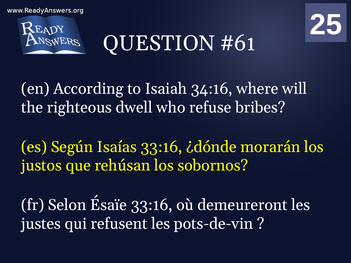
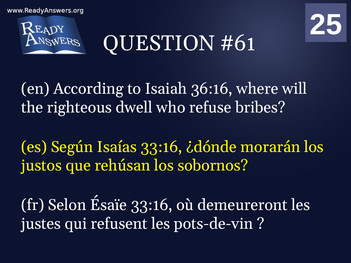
34:16: 34:16 -> 36:16
